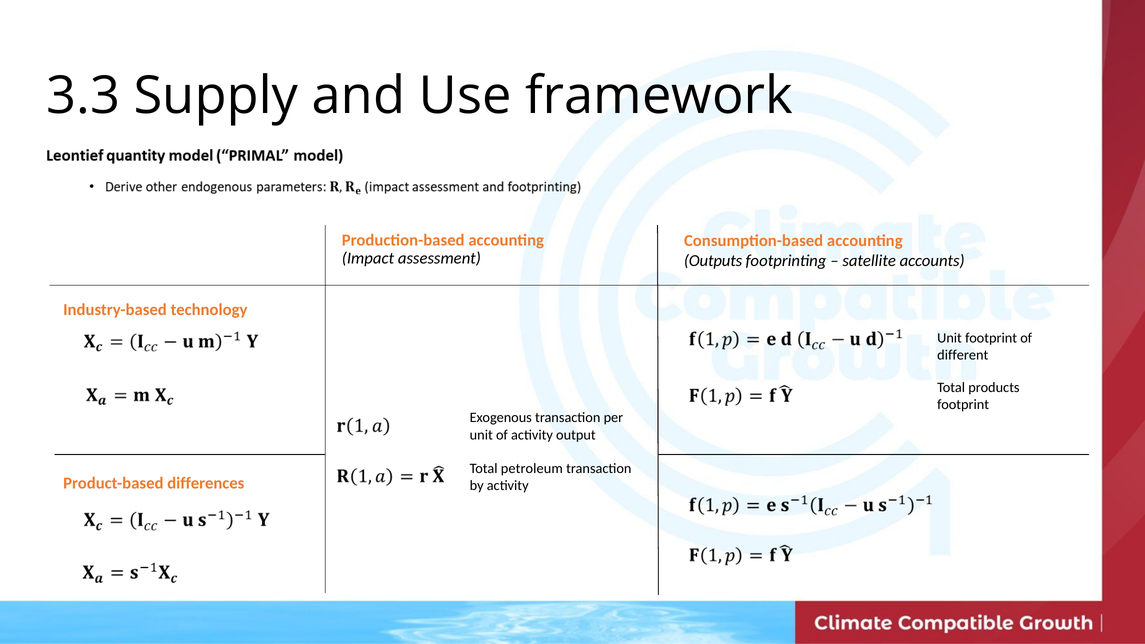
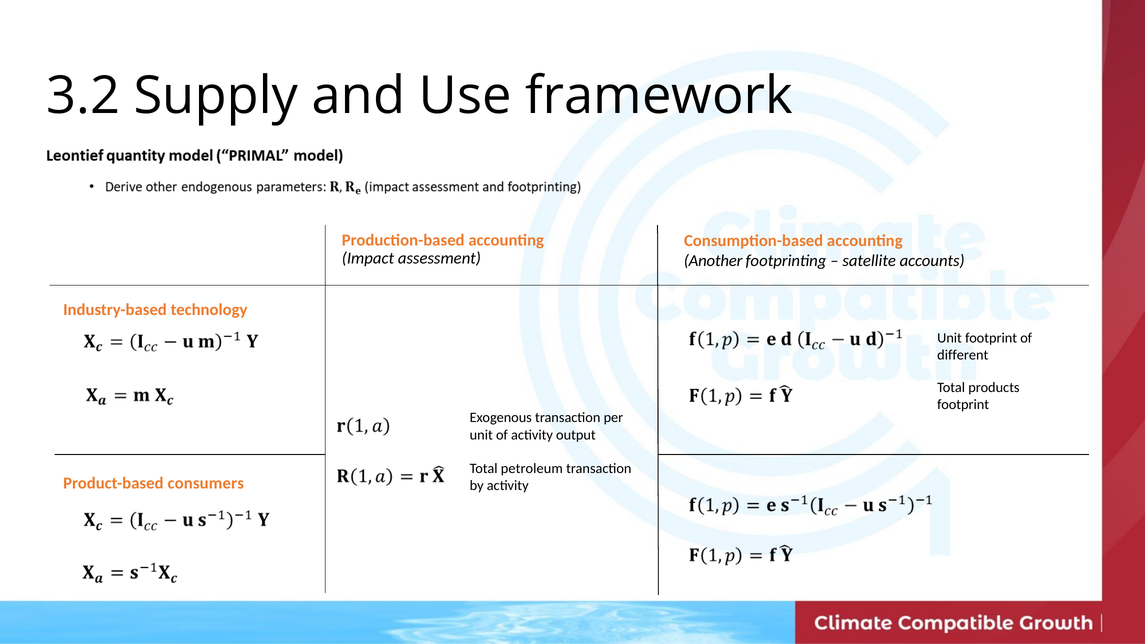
3.3: 3.3 -> 3.2
Outputs: Outputs -> Another
differences: differences -> consumers
